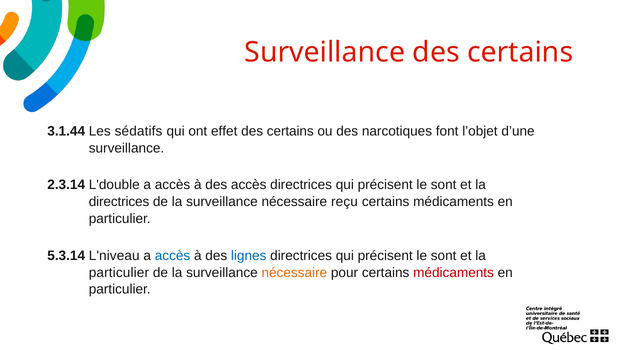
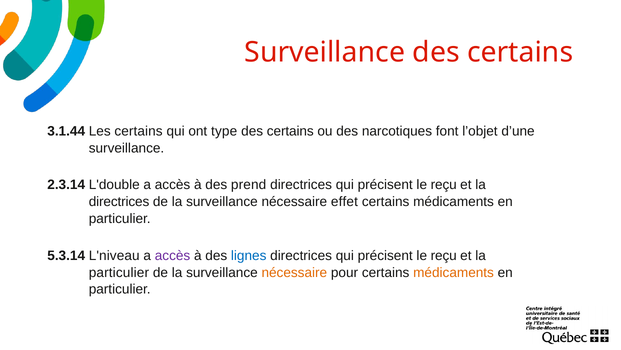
Les sédatifs: sédatifs -> certains
effet: effet -> type
des accès: accès -> prend
sont at (444, 185): sont -> reçu
reçu: reçu -> effet
accès at (173, 255) colour: blue -> purple
sont at (444, 255): sont -> reçu
médicaments at (454, 272) colour: red -> orange
